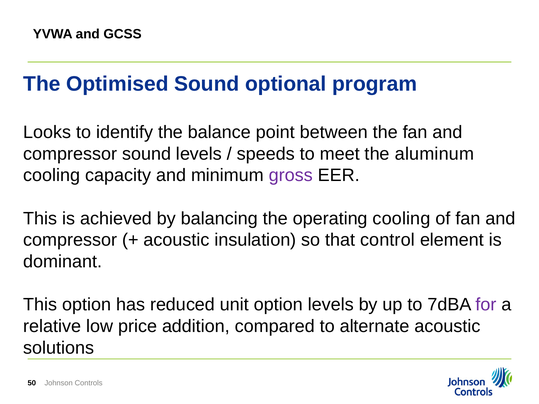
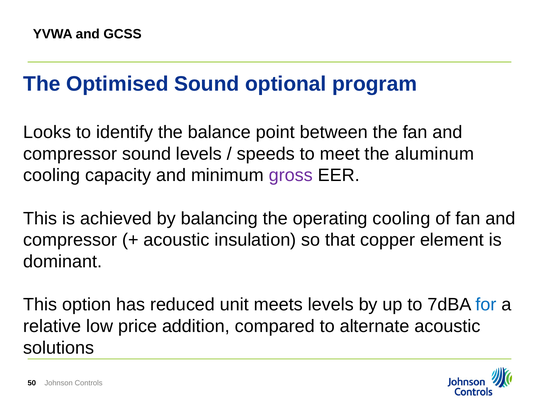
control: control -> copper
unit option: option -> meets
for colour: purple -> blue
